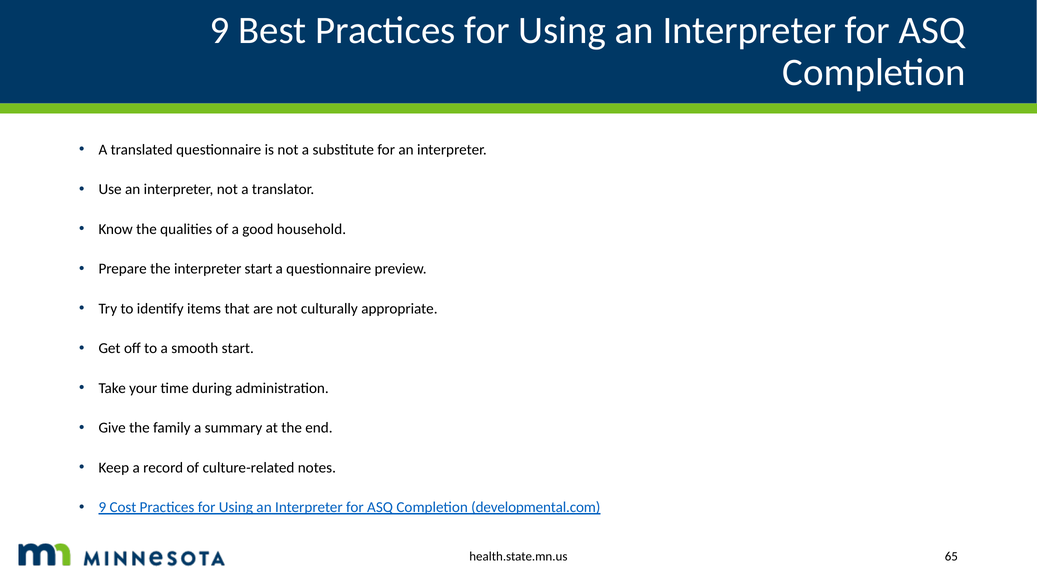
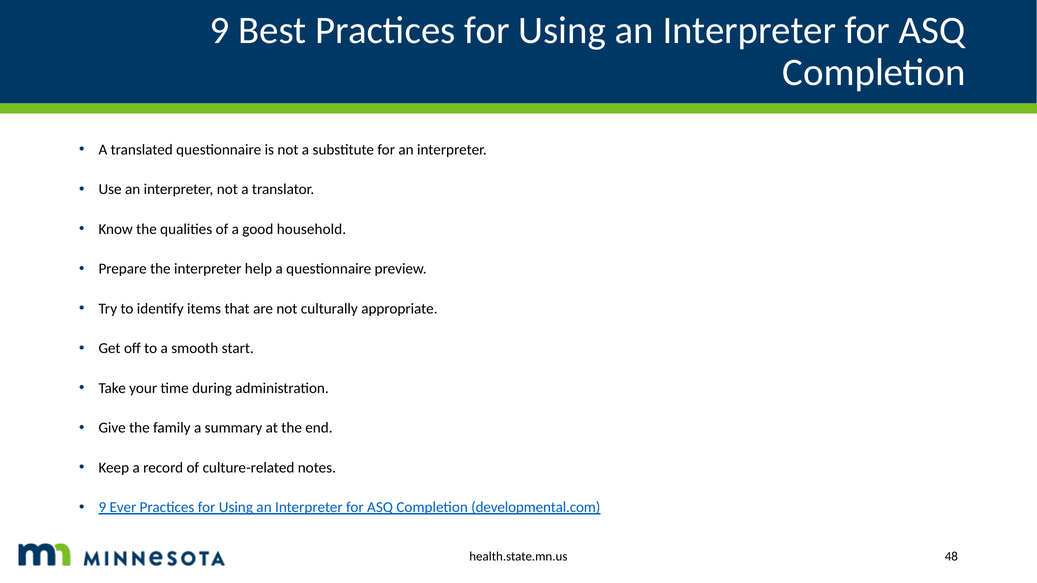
interpreter start: start -> help
Cost: Cost -> Ever
65: 65 -> 48
